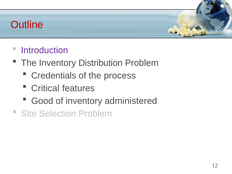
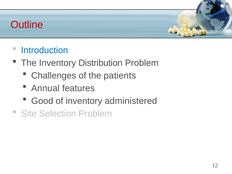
Introduction colour: purple -> blue
Credentials: Credentials -> Challenges
process: process -> patients
Critical: Critical -> Annual
